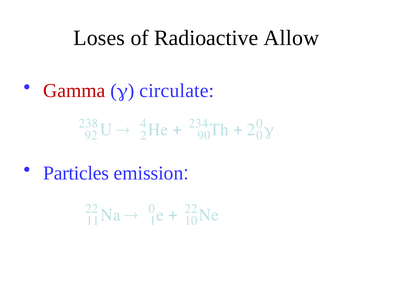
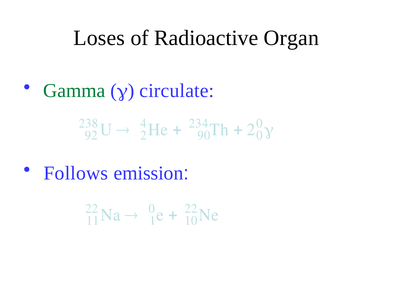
Allow: Allow -> Organ
Gamma colour: red -> green
Particles: Particles -> Follows
